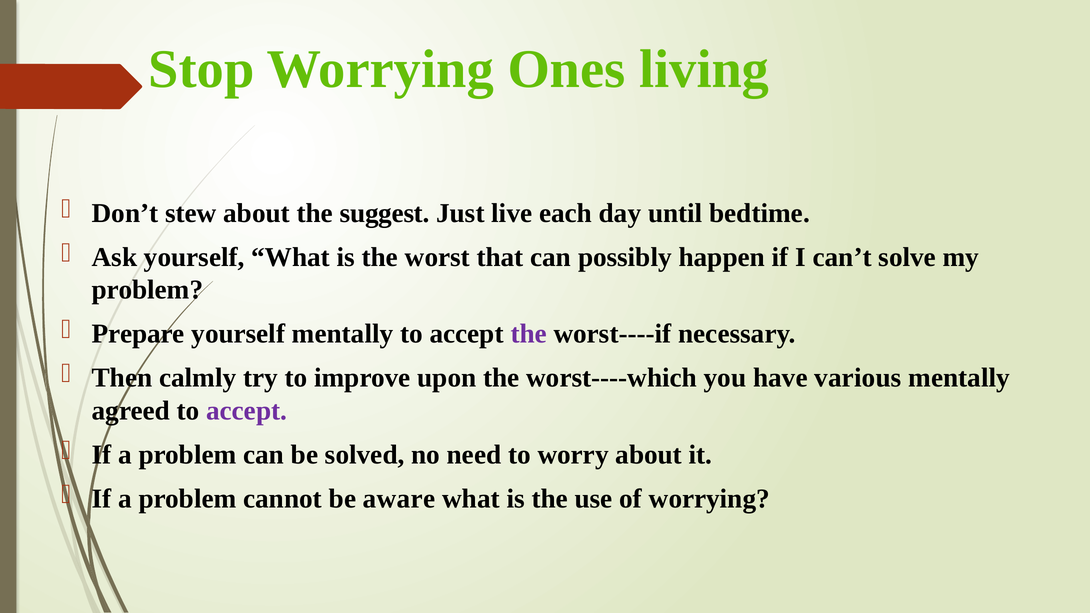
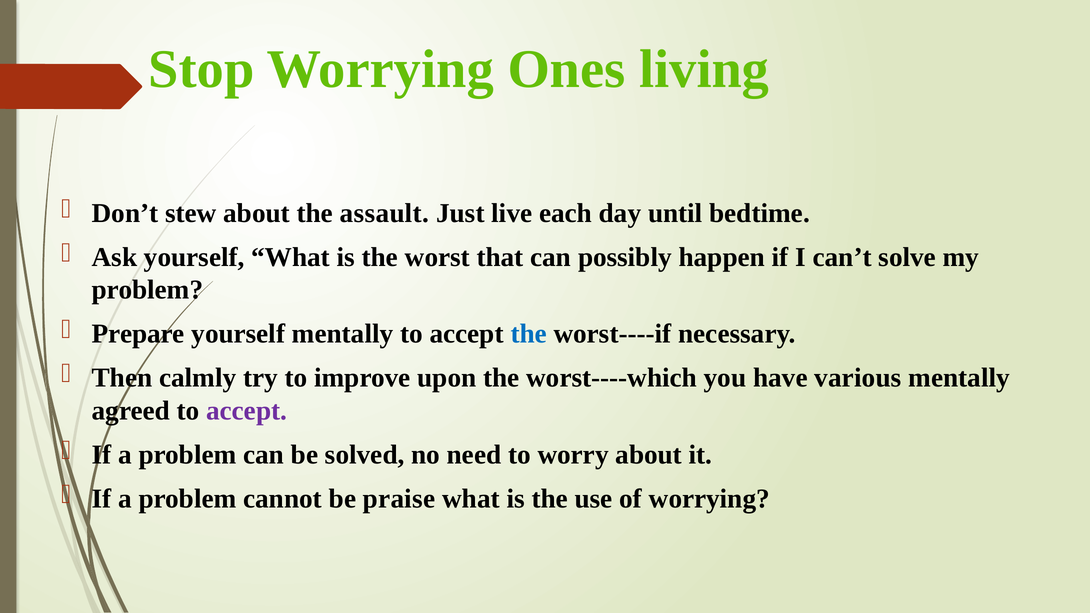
suggest: suggest -> assault
the at (529, 334) colour: purple -> blue
aware: aware -> praise
